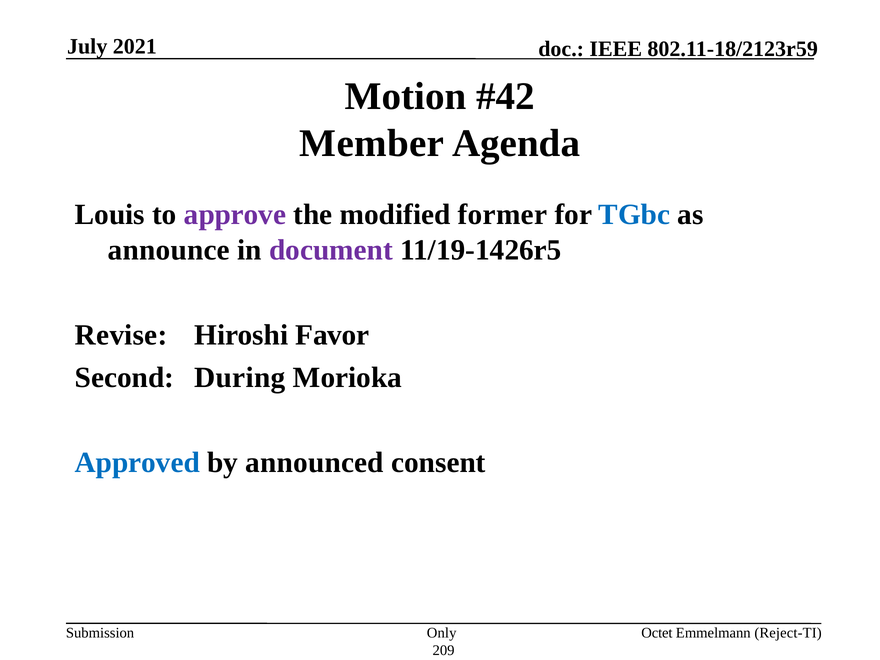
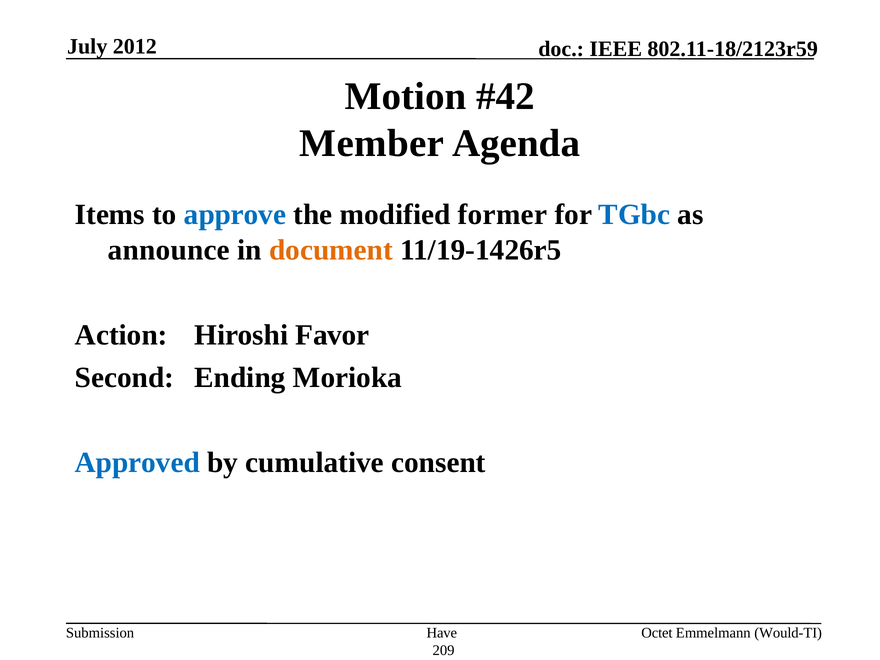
2021: 2021 -> 2012
Louis: Louis -> Items
approve colour: purple -> blue
document colour: purple -> orange
Revise: Revise -> Action
During: During -> Ending
announced: announced -> cumulative
Only: Only -> Have
Reject-TI: Reject-TI -> Would-TI
